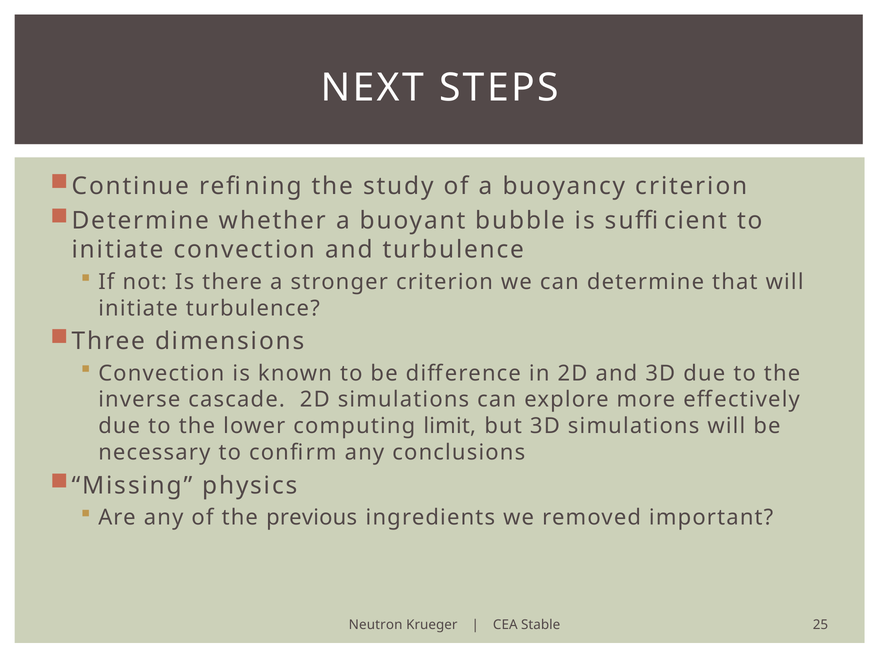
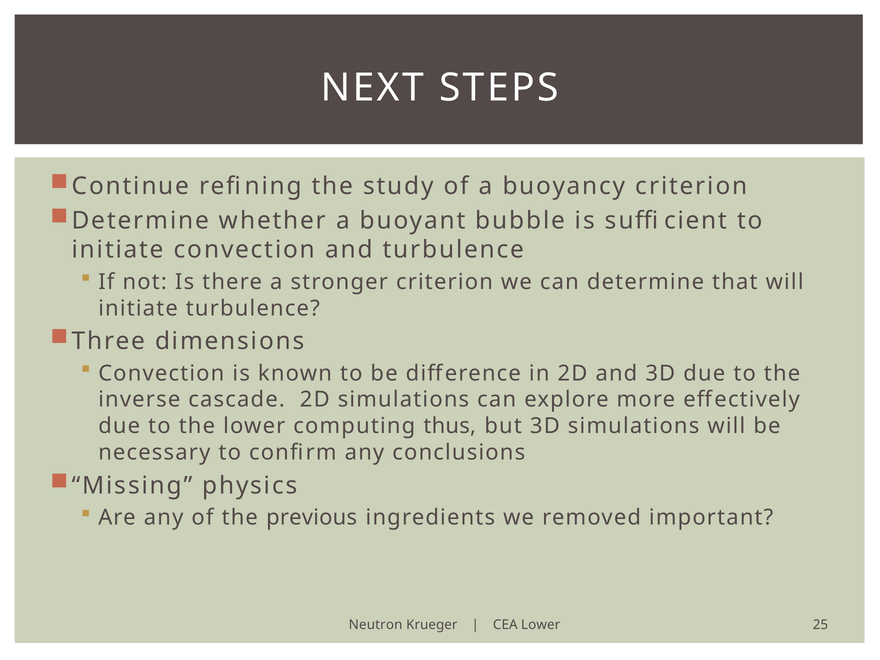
limit: limit -> thus
CEA Stable: Stable -> Lower
